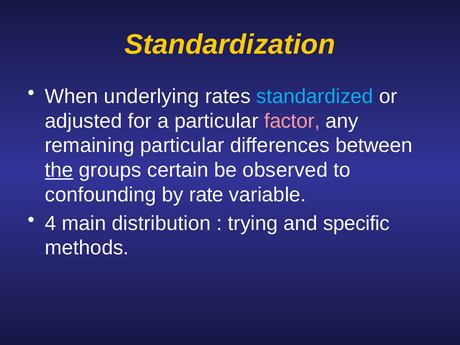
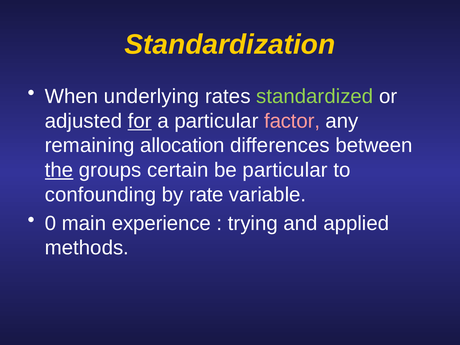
standardized colour: light blue -> light green
for underline: none -> present
remaining particular: particular -> allocation
be observed: observed -> particular
4: 4 -> 0
distribution: distribution -> experience
specific: specific -> applied
